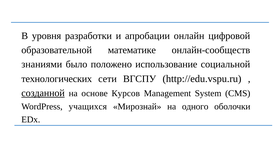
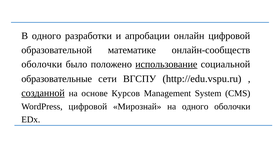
В уровня: уровня -> одного
знаниями at (42, 64): знаниями -> оболочки
использование underline: none -> present
технологических: технологических -> образовательные
WordPress учащихся: учащихся -> цифровой
